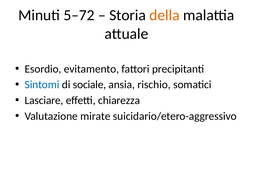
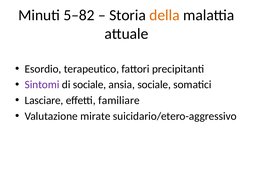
5–72: 5–72 -> 5–82
evitamento: evitamento -> terapeutico
Sintomi colour: blue -> purple
ansia rischio: rischio -> sociale
chiarezza: chiarezza -> familiare
